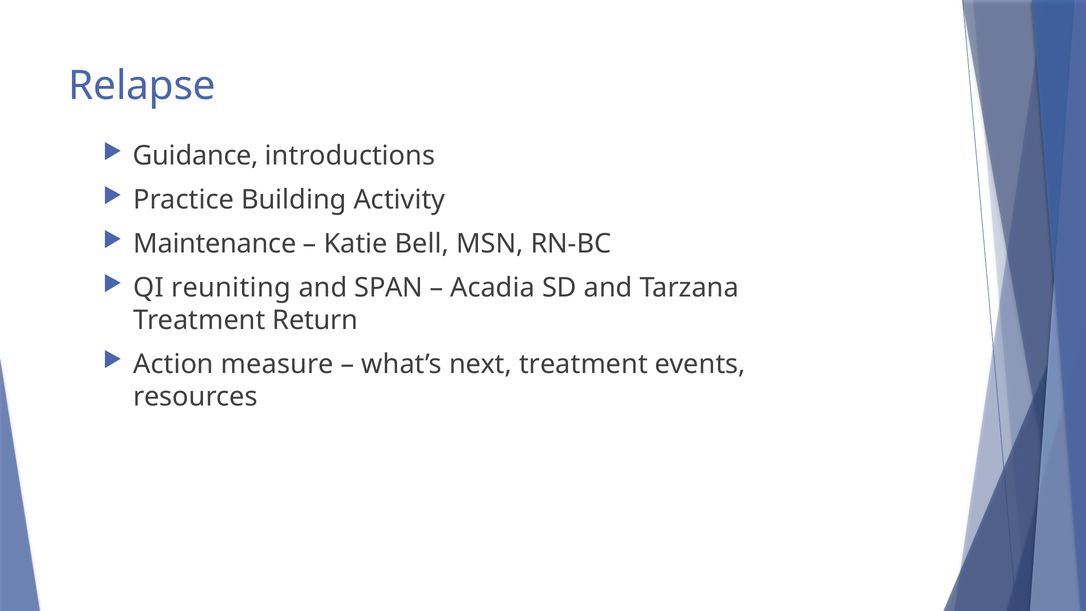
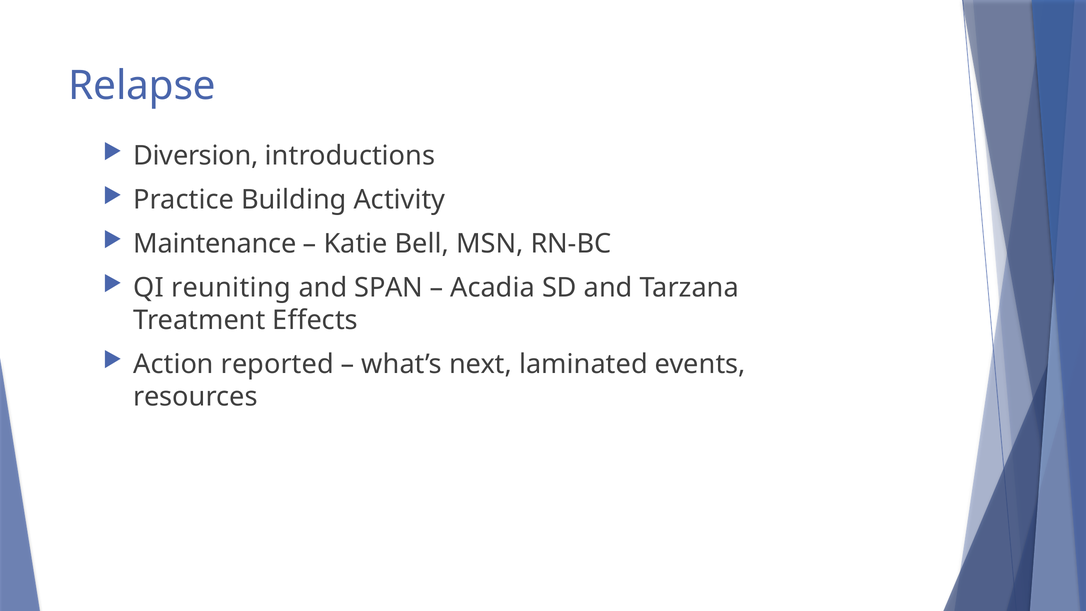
Guidance: Guidance -> Diversion
Return: Return -> Effects
measure: measure -> reported
next treatment: treatment -> laminated
